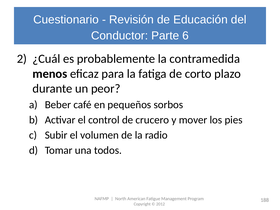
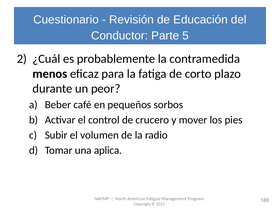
6: 6 -> 5
todos: todos -> aplica
